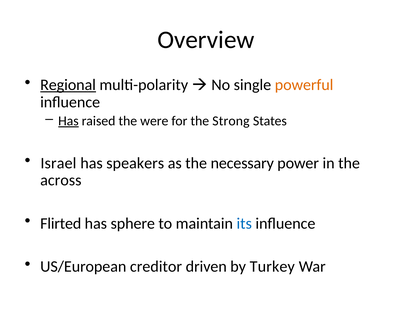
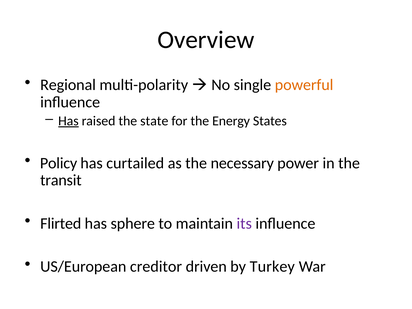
Regional underline: present -> none
were: were -> state
Strong: Strong -> Energy
Israel: Israel -> Policy
speakers: speakers -> curtailed
across: across -> transit
its colour: blue -> purple
